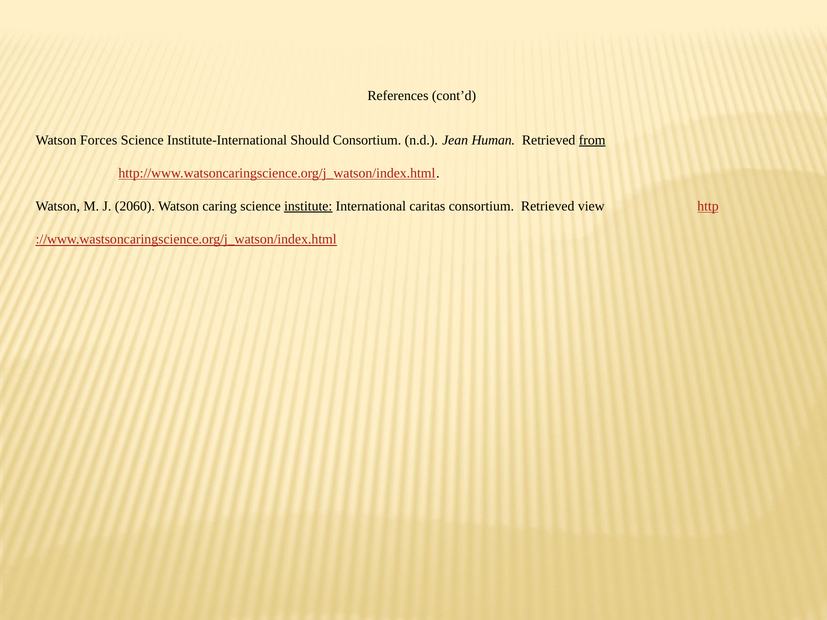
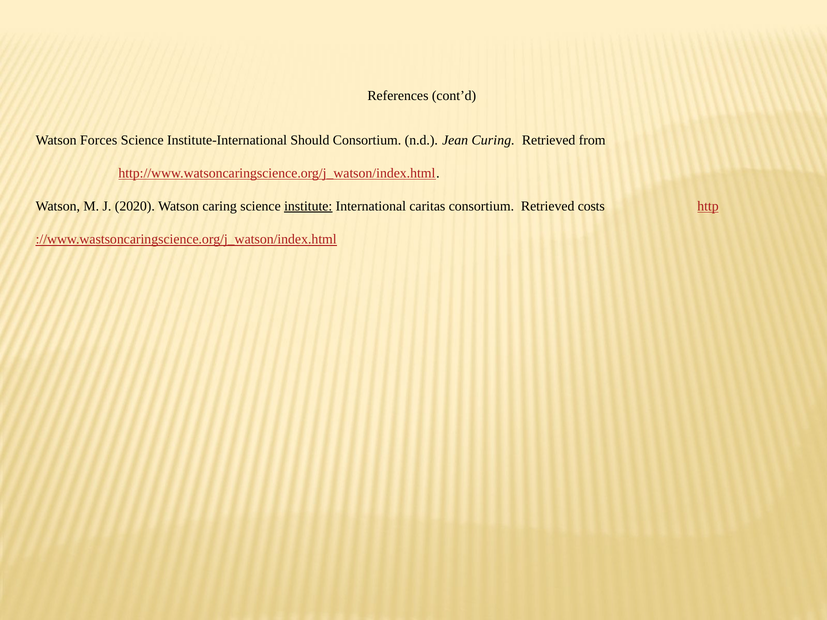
Human: Human -> Curing
from underline: present -> none
2060: 2060 -> 2020
view: view -> costs
